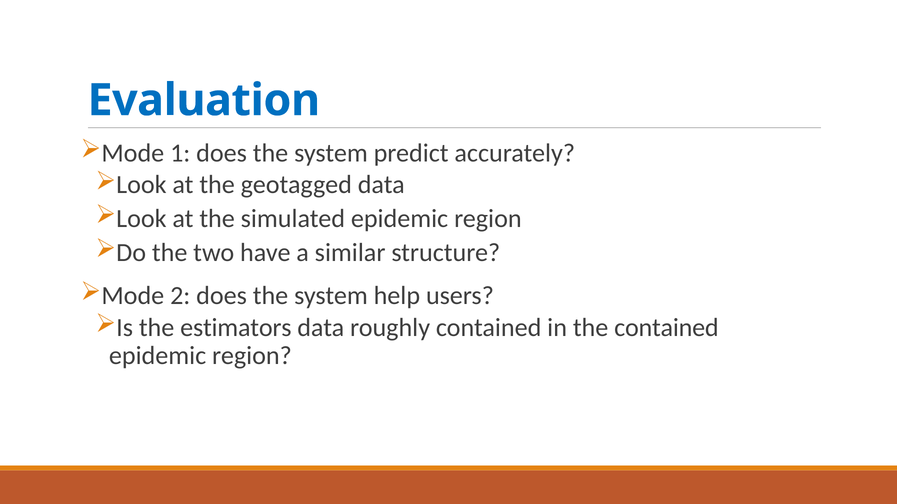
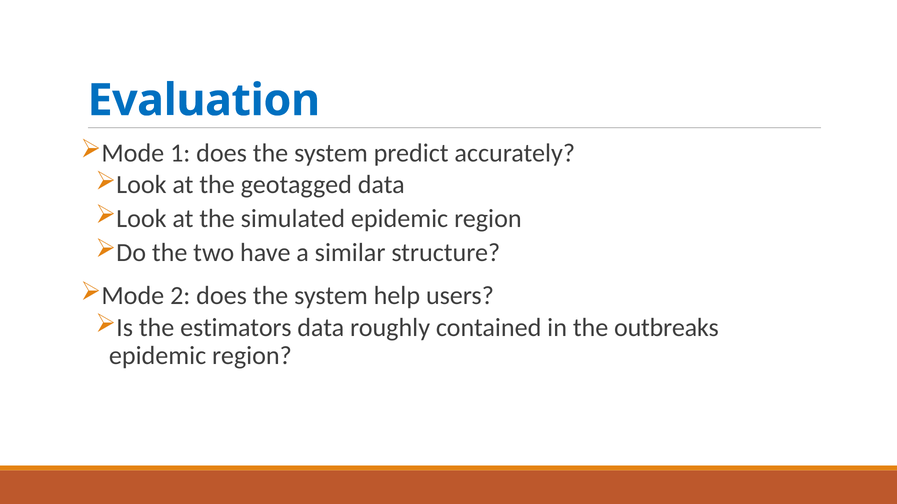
the contained: contained -> outbreaks
